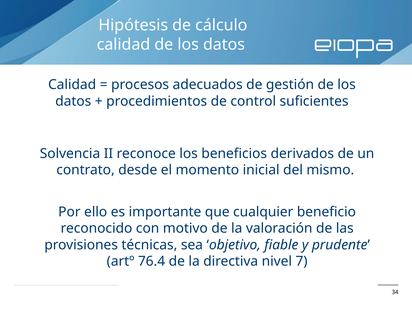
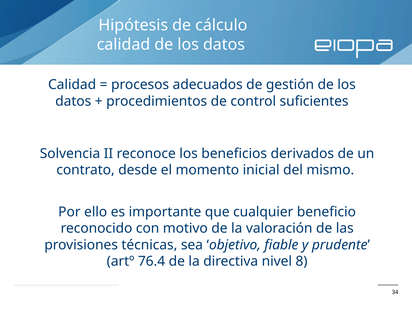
7: 7 -> 8
